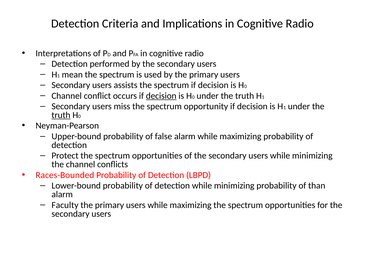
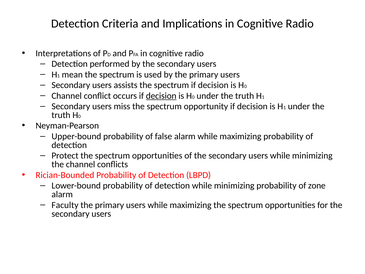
truth at (61, 115) underline: present -> none
Races-Bounded: Races-Bounded -> Rician-Bounded
than: than -> zone
